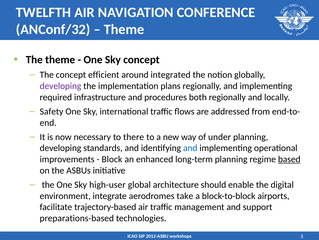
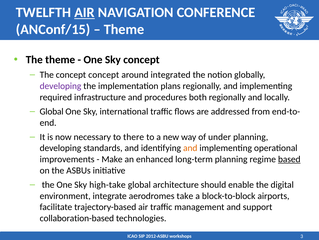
AIR at (85, 12) underline: none -> present
ANConf/32: ANConf/32 -> ANConf/15
concept efficient: efficient -> concept
Safety at (52, 111): Safety -> Global
and at (190, 148) colour: blue -> orange
Block: Block -> Make
high-user: high-user -> high-take
preparations-based: preparations-based -> collaboration-based
